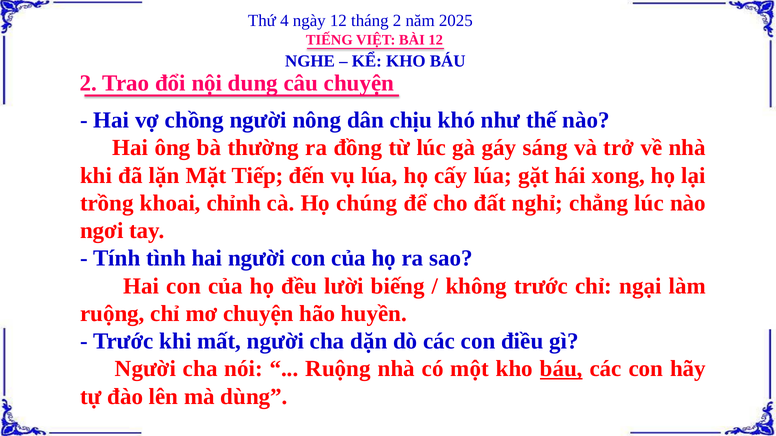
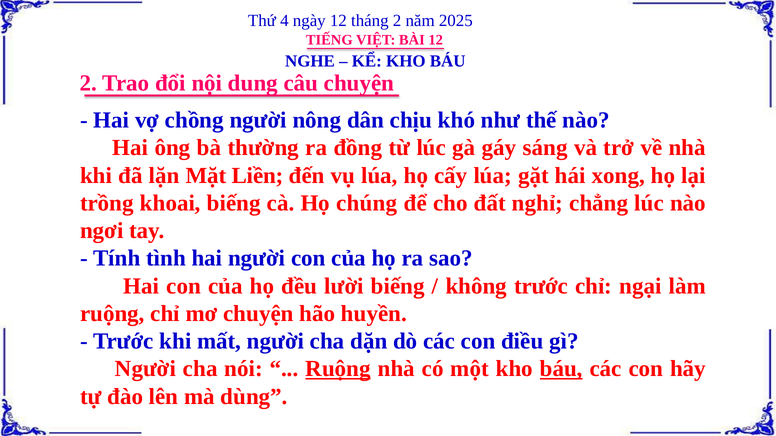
Tiếp: Tiếp -> Liền
khoai chỉnh: chỉnh -> biếng
Ruộng at (338, 369) underline: none -> present
